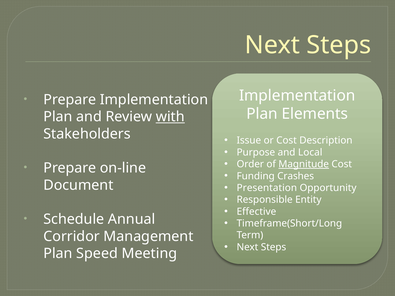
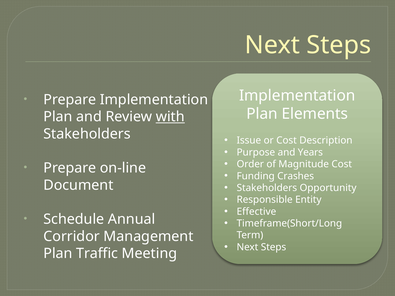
Local: Local -> Years
Magnitude underline: present -> none
Presentation at (267, 188): Presentation -> Stakeholders
Speed: Speed -> Traffic
